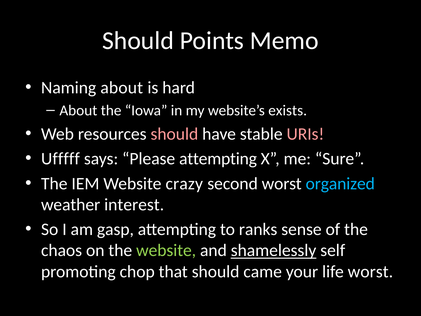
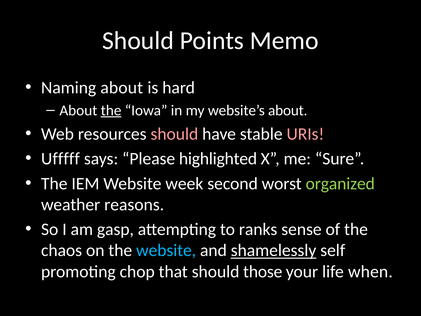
the at (111, 110) underline: none -> present
website’s exists: exists -> about
Please attempting: attempting -> highlighted
crazy: crazy -> week
organized colour: light blue -> light green
interest: interest -> reasons
website at (166, 250) colour: light green -> light blue
came: came -> those
life worst: worst -> when
